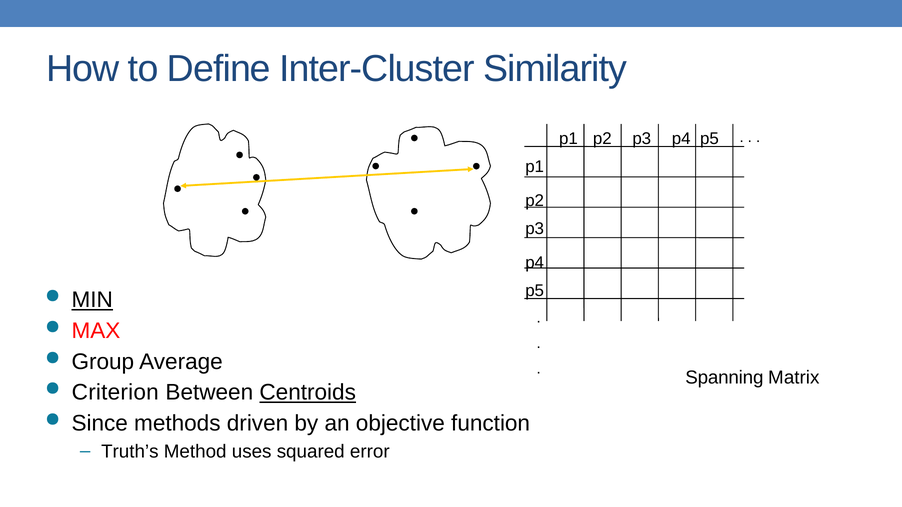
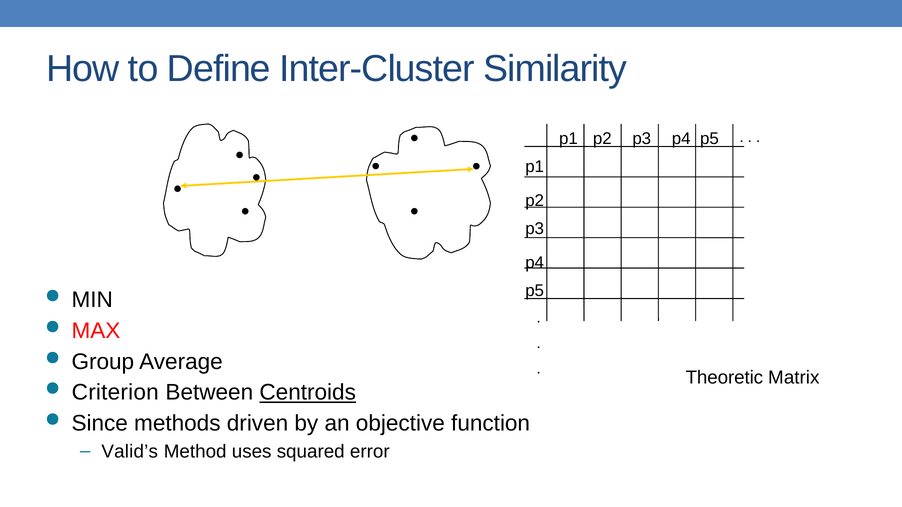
MIN underline: present -> none
Spanning: Spanning -> Theoretic
Truth’s: Truth’s -> Valid’s
